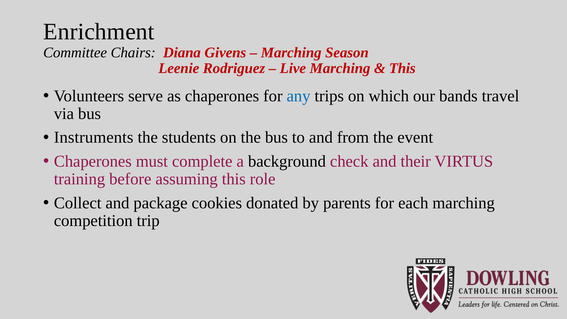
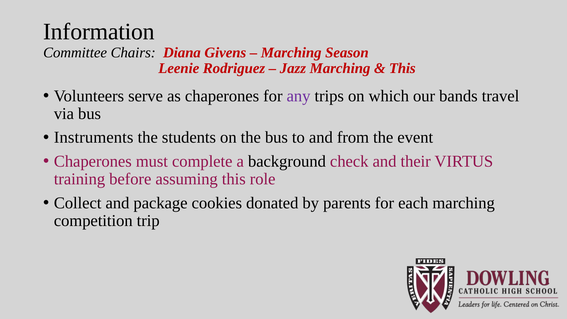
Enrichment: Enrichment -> Information
Live: Live -> Jazz
any colour: blue -> purple
